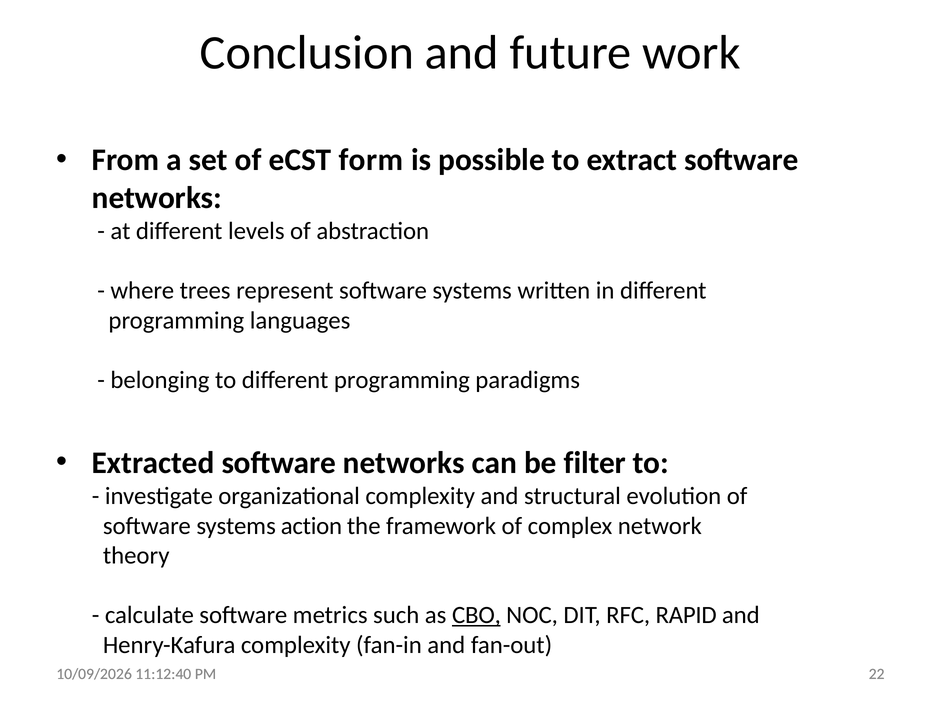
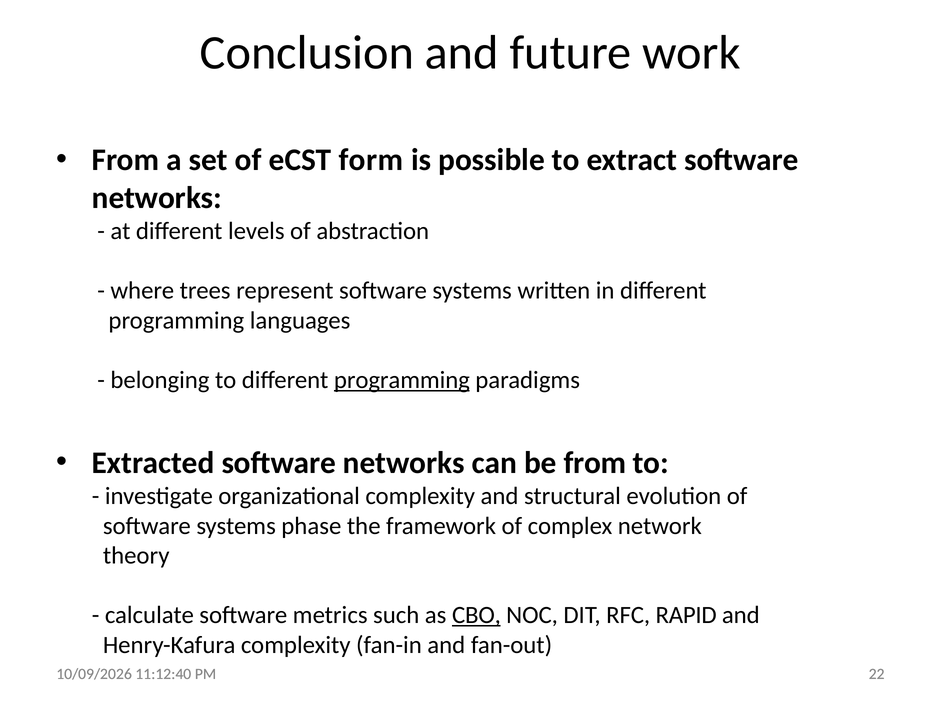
programming at (402, 380) underline: none -> present
be filter: filter -> from
action: action -> phase
